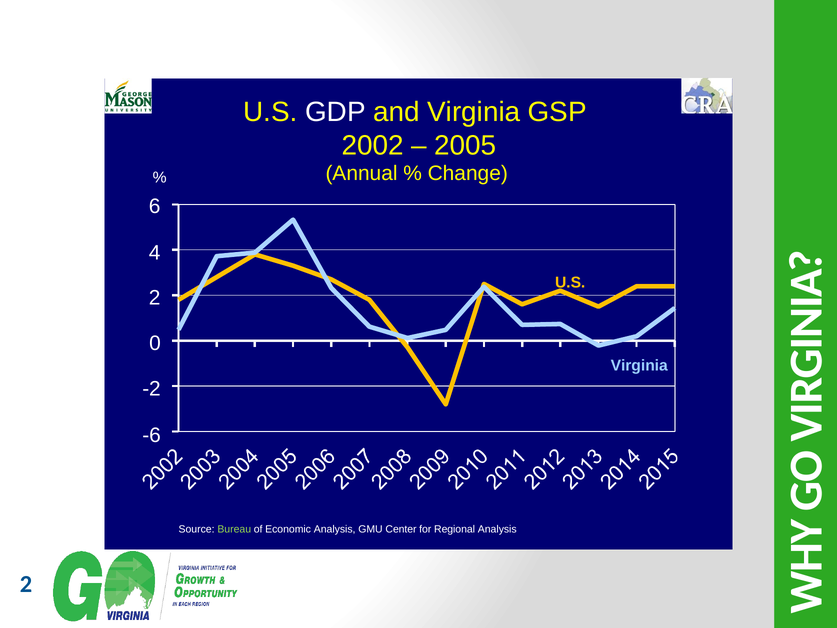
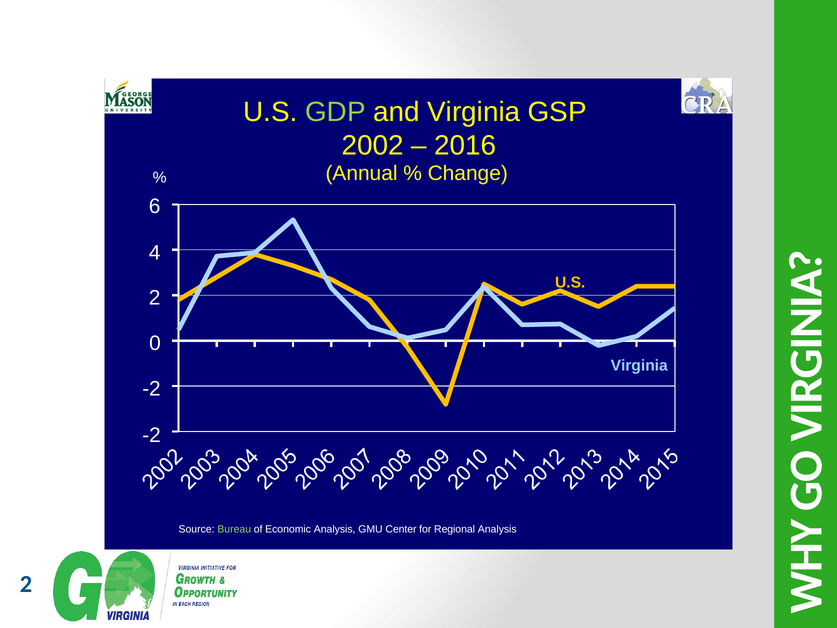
GDP colour: white -> light green
2005: 2005 -> 2016
-6 at (152, 435): -6 -> -2
